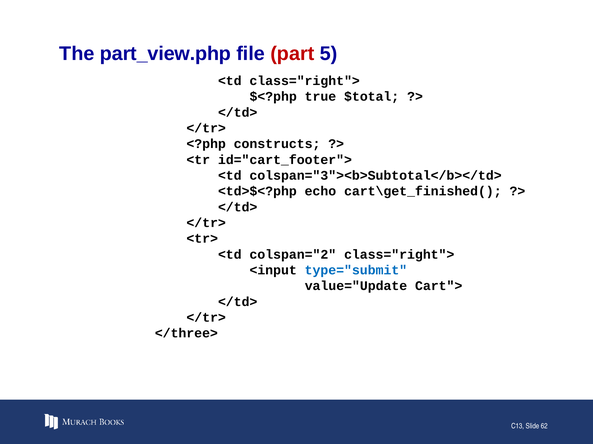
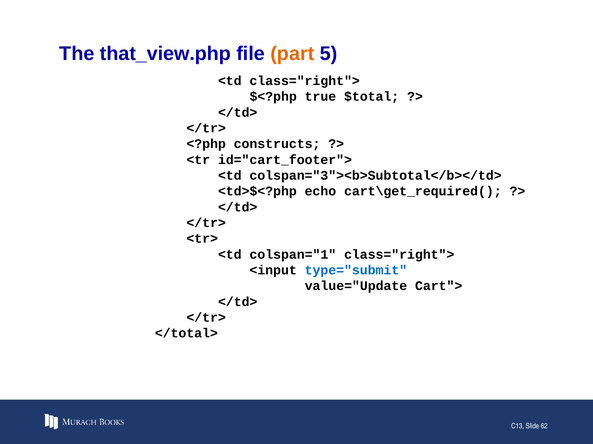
part_view.php: part_view.php -> that_view.php
part colour: red -> orange
cart\get_finished(: cart\get_finished( -> cart\get_required(
colspan="2: colspan="2 -> colspan="1
</three>: </three> -> </total>
